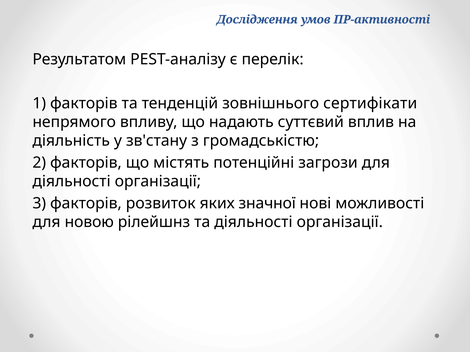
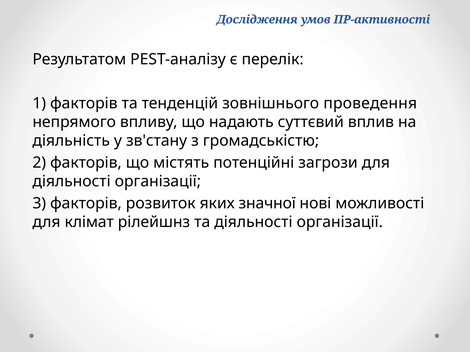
сертифікати: сертифікати -> проведення
новою: новою -> клімат
